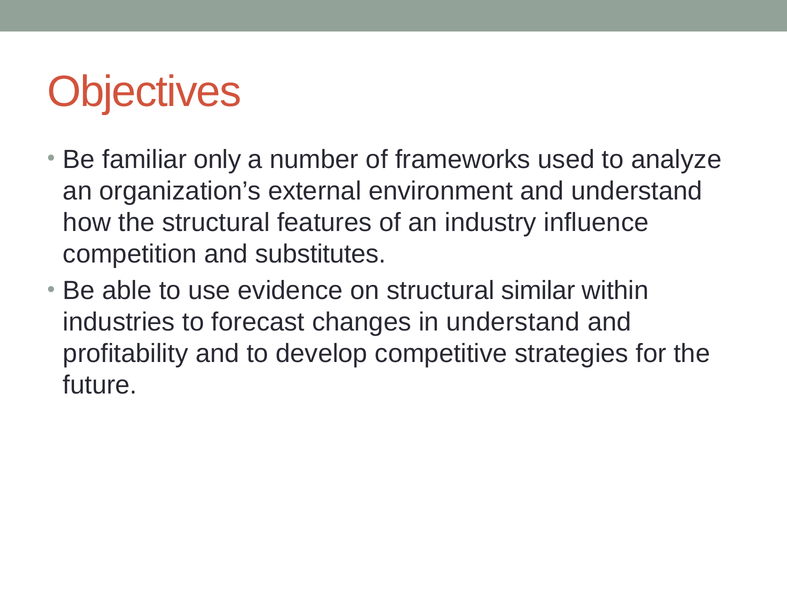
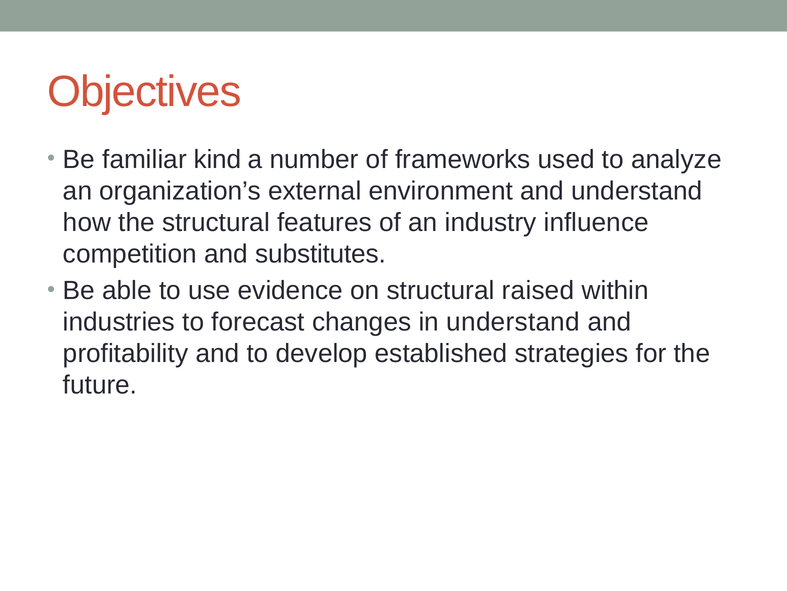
only: only -> kind
similar: similar -> raised
competitive: competitive -> established
